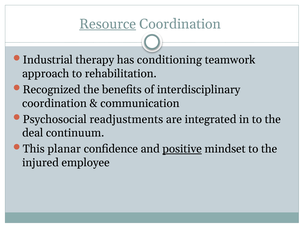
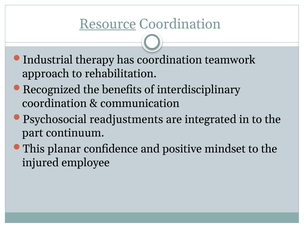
has conditioning: conditioning -> coordination
deal: deal -> part
positive underline: present -> none
